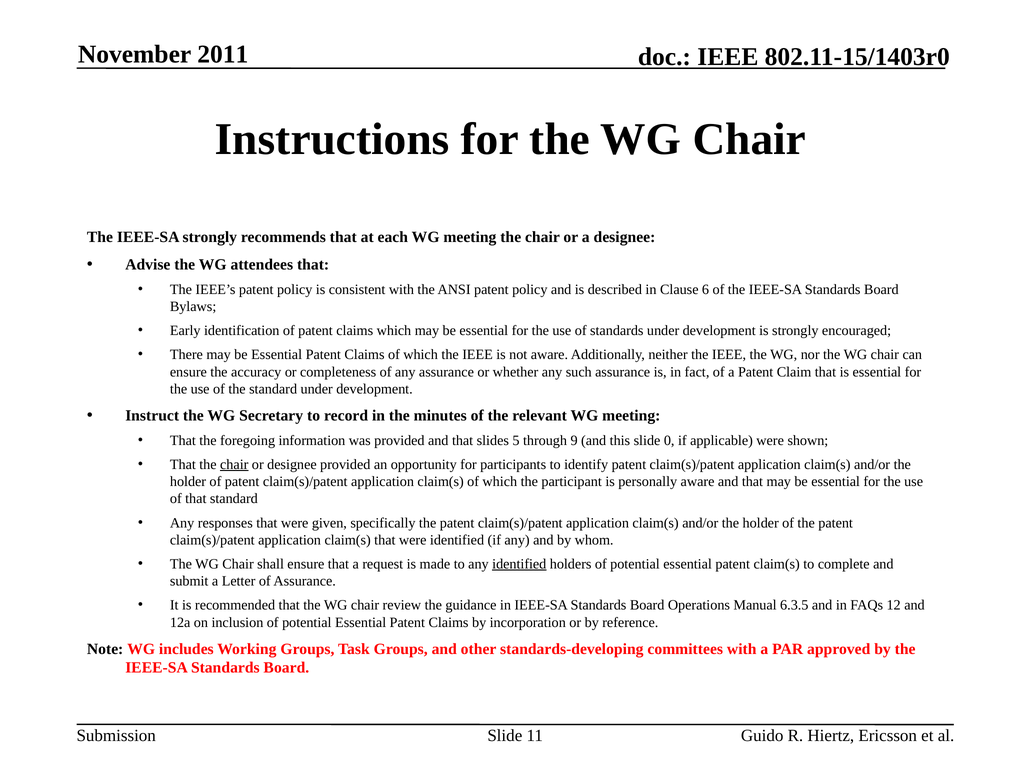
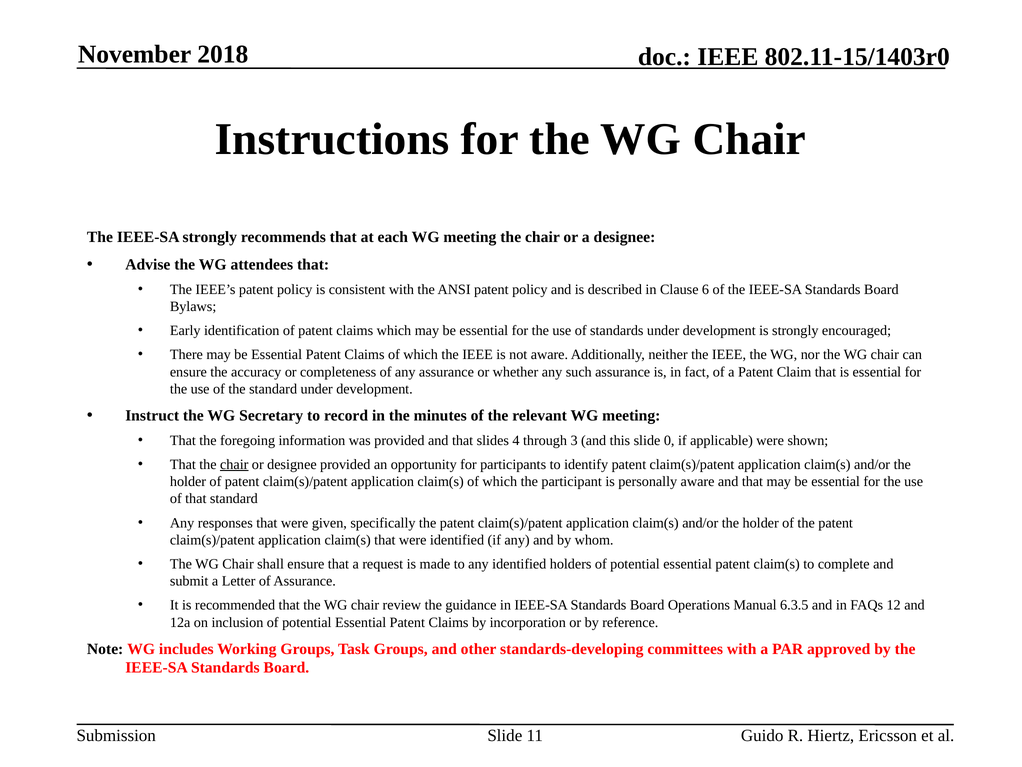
2011: 2011 -> 2018
5: 5 -> 4
9: 9 -> 3
identified at (519, 564) underline: present -> none
